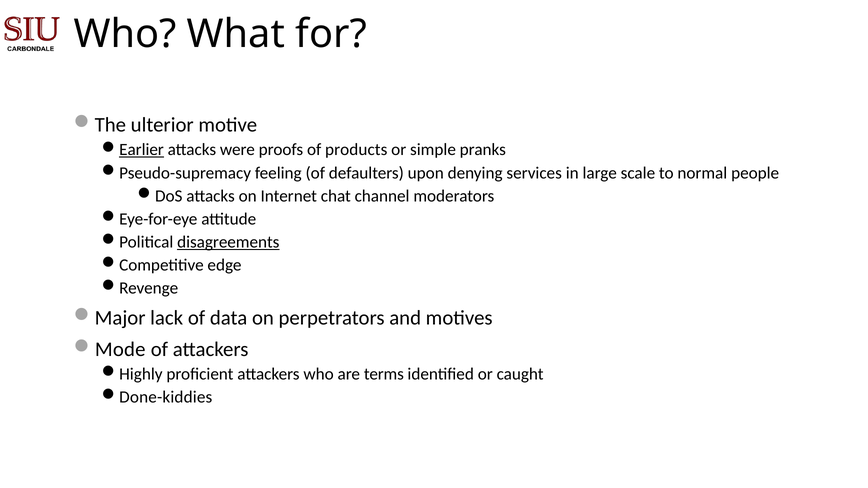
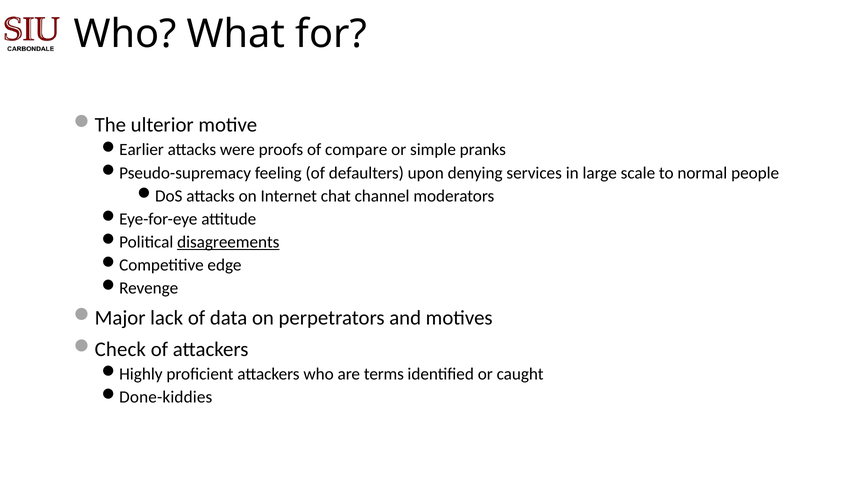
Earlier underline: present -> none
products: products -> compare
Mode: Mode -> Check
